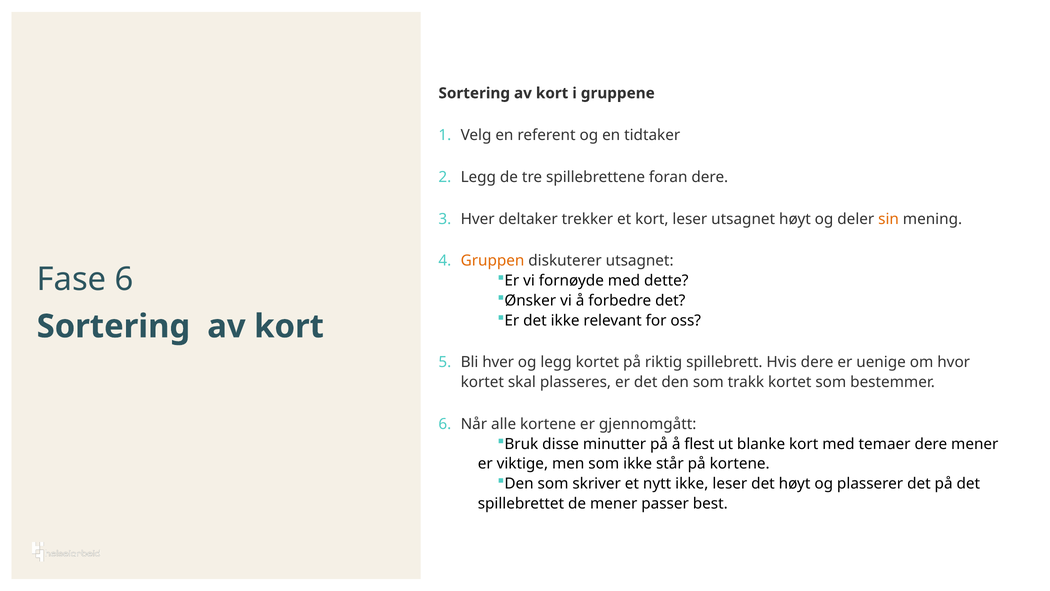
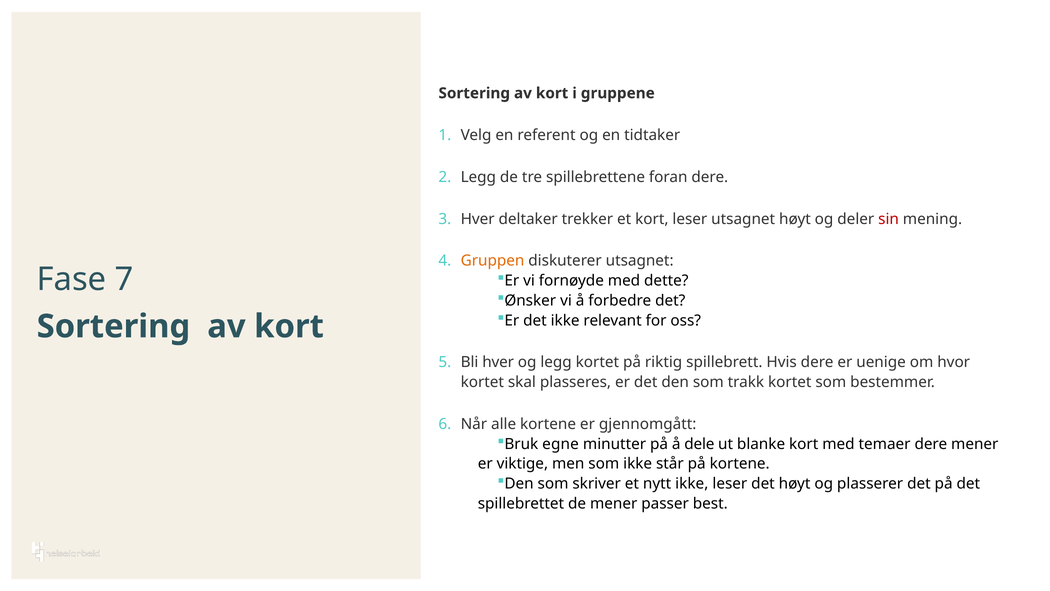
sin colour: orange -> red
Fase 6: 6 -> 7
disse: disse -> egne
flest: flest -> dele
